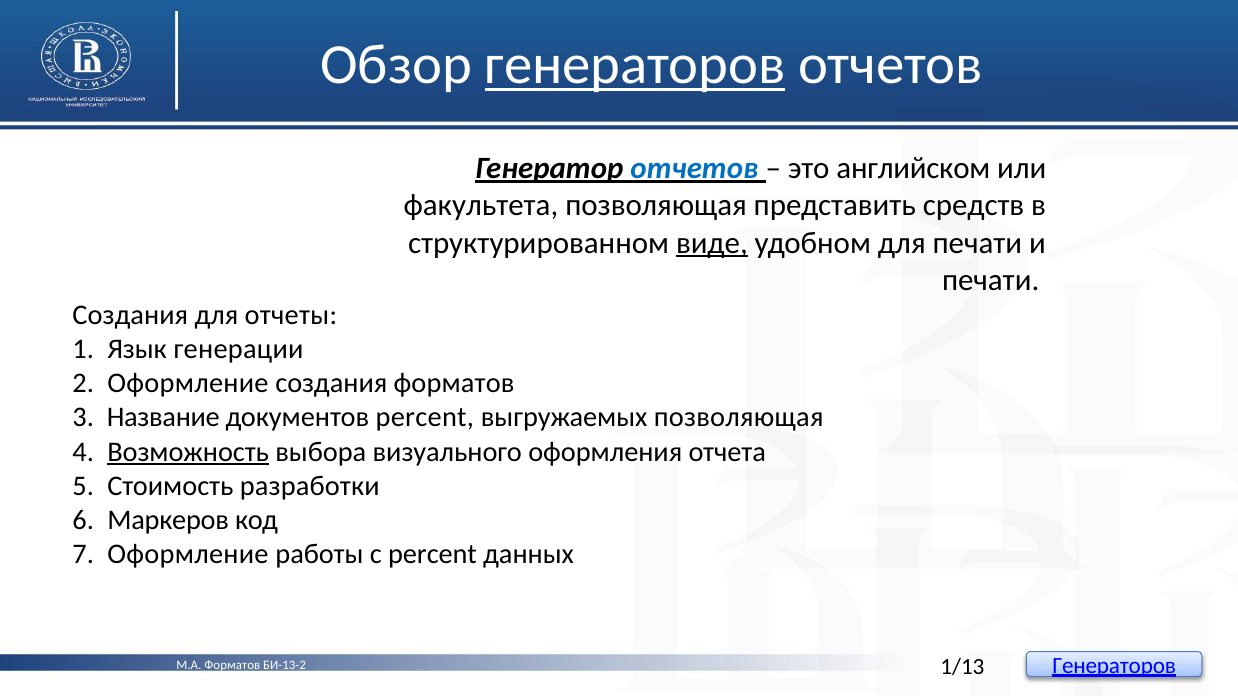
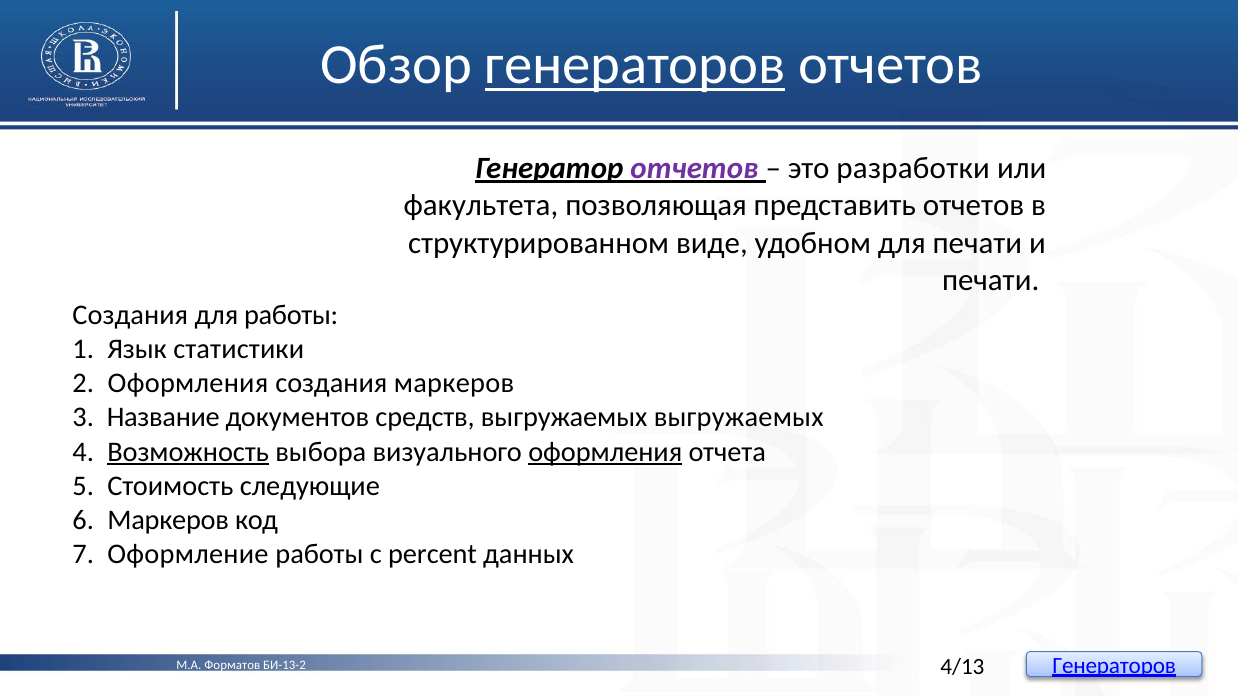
отчетов at (694, 169) colour: blue -> purple
английском: английском -> разработки
представить средств: средств -> отчетов
виде underline: present -> none
для отчеты: отчеты -> работы
генерации: генерации -> статистики
Оформление at (188, 384): Оформление -> Оформления
создания форматов: форматов -> маркеров
документов percent: percent -> средств
выгружаемых позволяющая: позволяющая -> выгружаемых
оформления at (605, 452) underline: none -> present
разработки: разработки -> следующие
1/13: 1/13 -> 4/13
